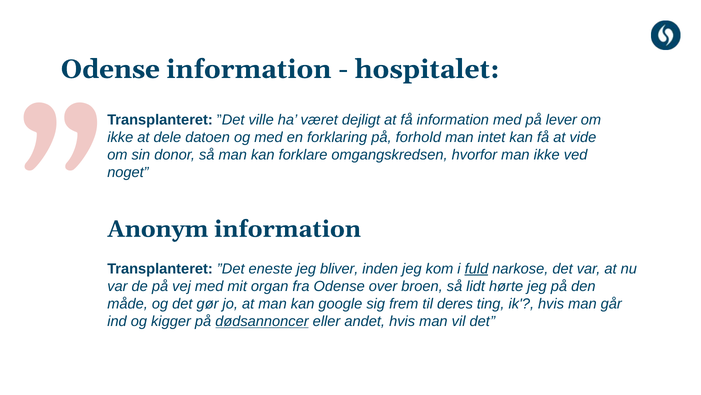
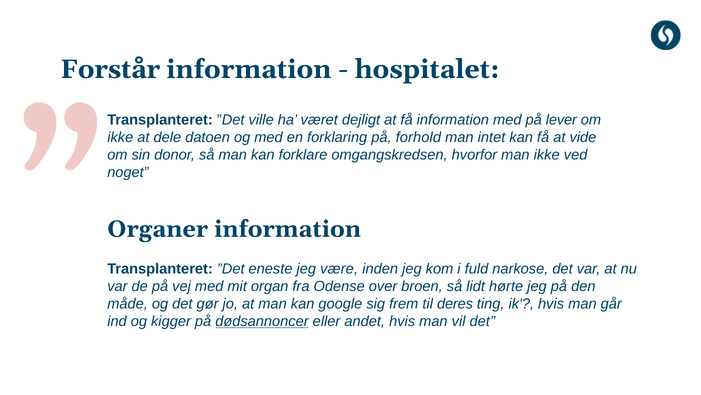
Odense at (110, 69): Odense -> Forstår
Anonym: Anonym -> Organer
bliver: bliver -> være
fuld underline: present -> none
